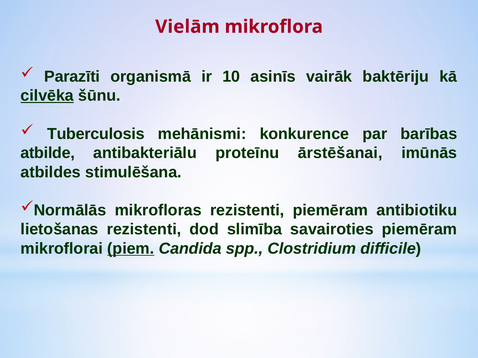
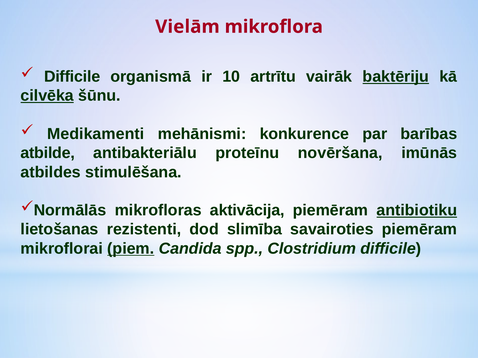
Parazīti at (72, 77): Parazīti -> Difficile
asinīs: asinīs -> artrītu
baktēriju underline: none -> present
Tuberculosis: Tuberculosis -> Medikamenti
ārstēšanai: ārstēšanai -> novēršana
mikrofloras rezistenti: rezistenti -> aktivācija
antibiotiku underline: none -> present
